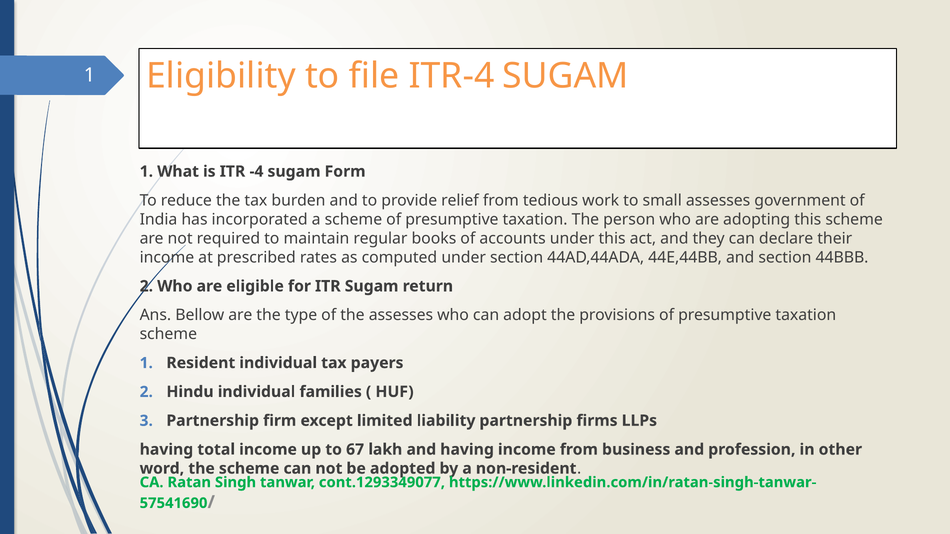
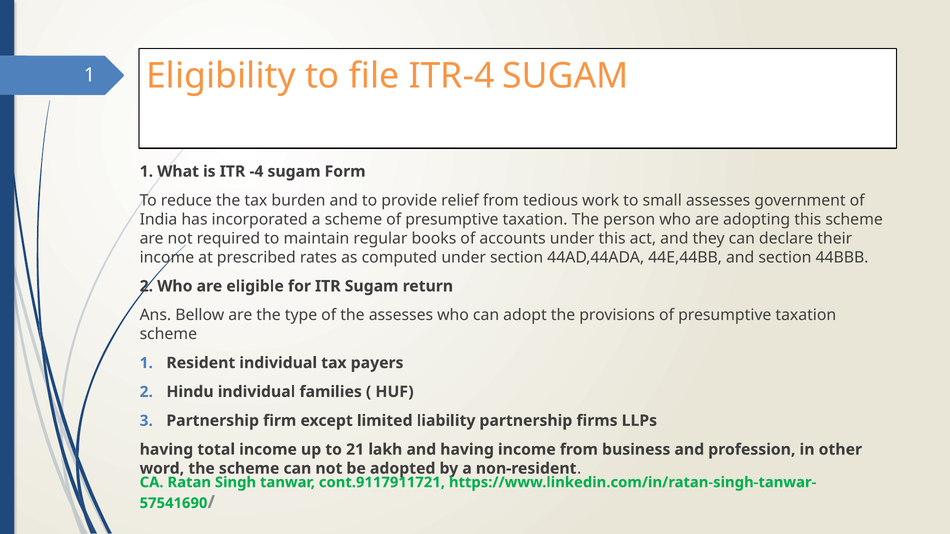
67: 67 -> 21
cont.1293349077: cont.1293349077 -> cont.9117911721
